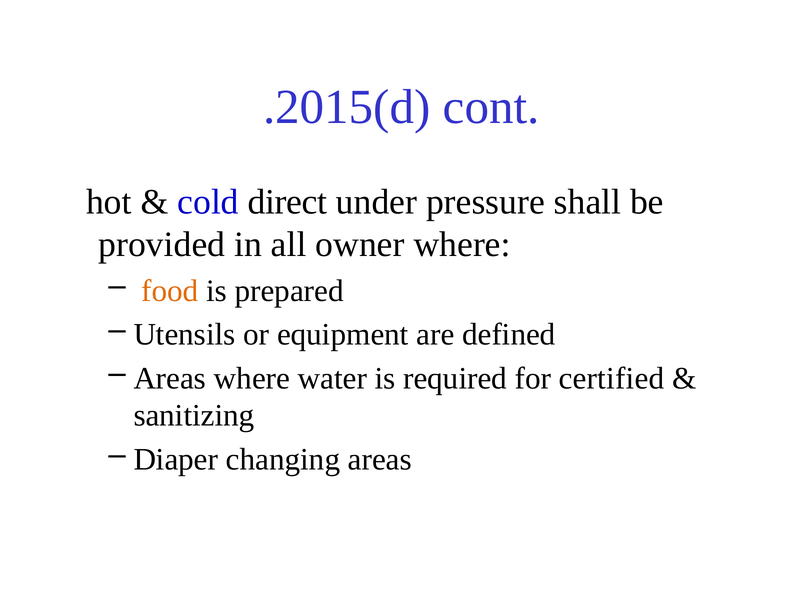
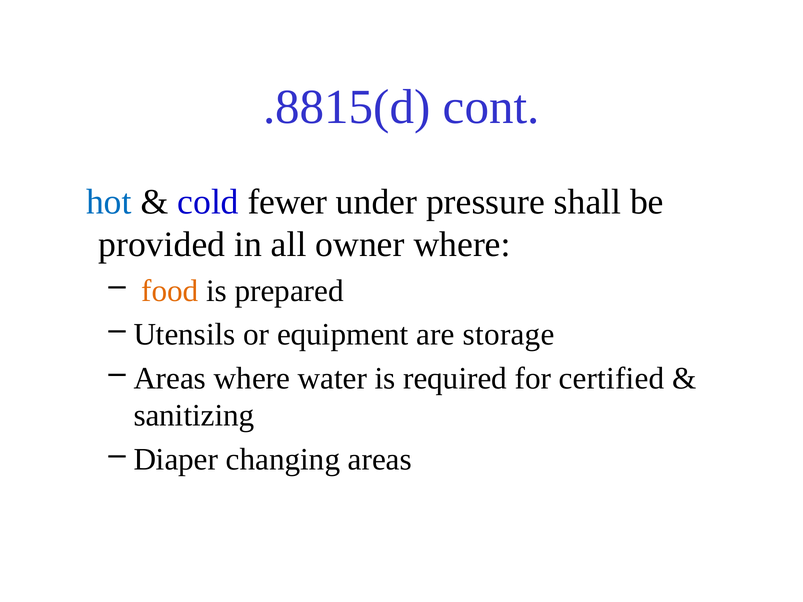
.2015(d: .2015(d -> .8815(d
hot colour: black -> blue
direct: direct -> fewer
defined: defined -> storage
